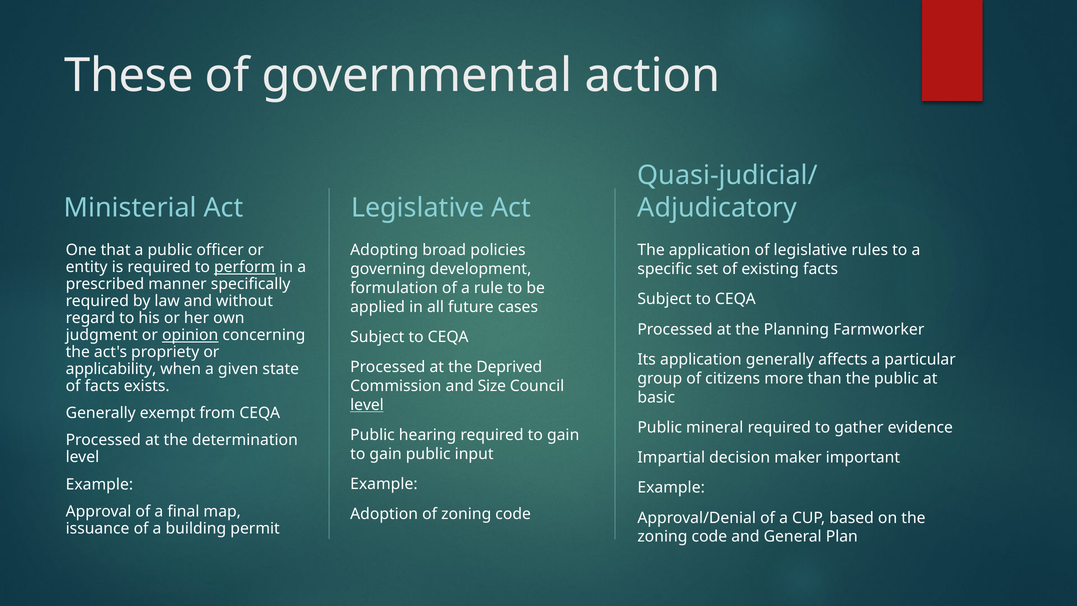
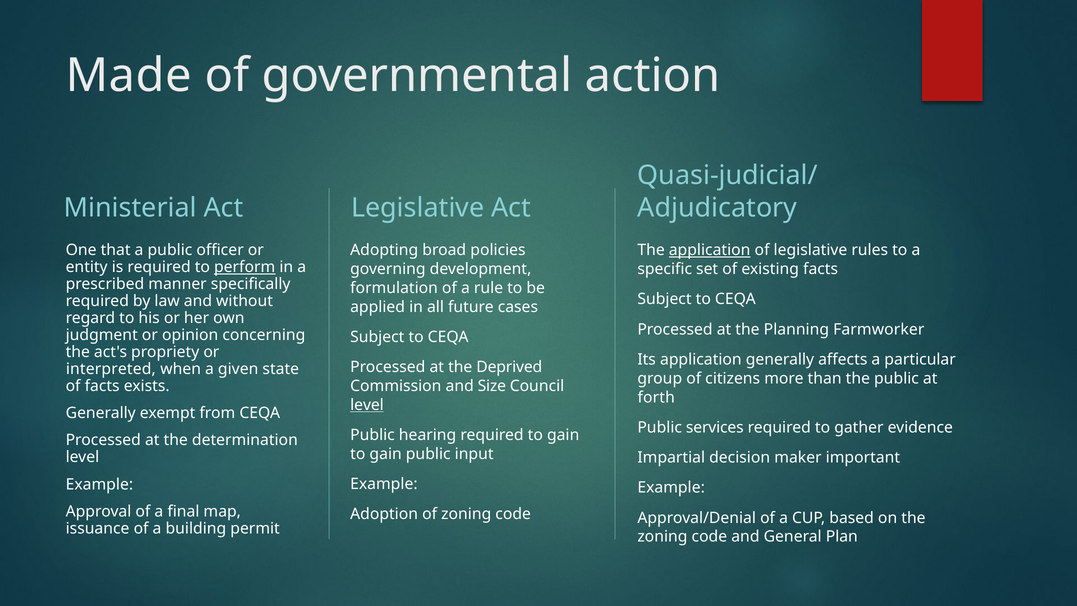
These: These -> Made
application at (710, 250) underline: none -> present
opinion underline: present -> none
applicability: applicability -> interpreted
basic: basic -> forth
mineral: mineral -> services
